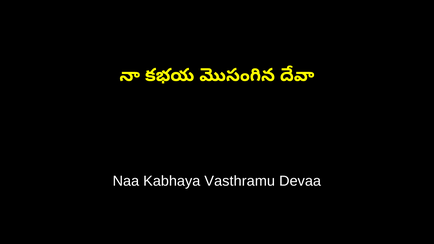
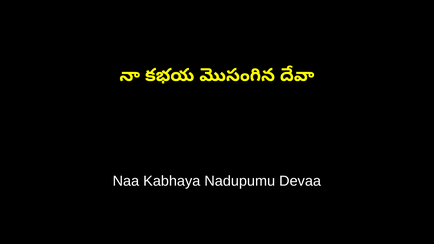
Vasthramu: Vasthramu -> Nadupumu
